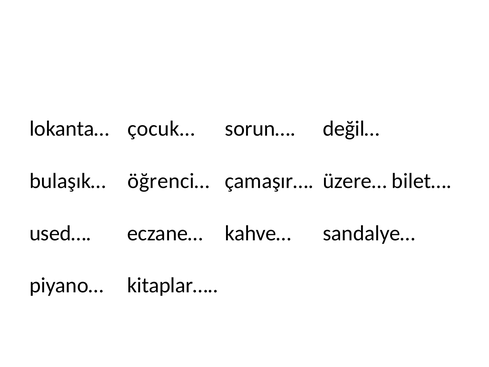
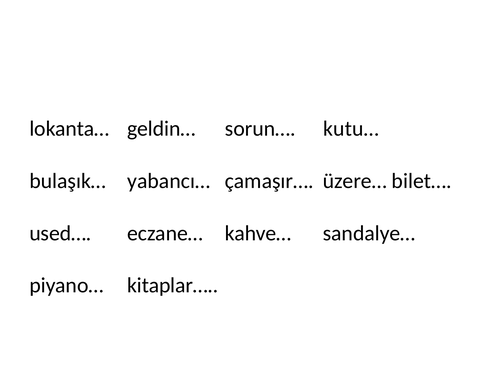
çocuk…: çocuk… -> geldin…
değil…: değil… -> kutu…
öğrenci…: öğrenci… -> yabancı…
